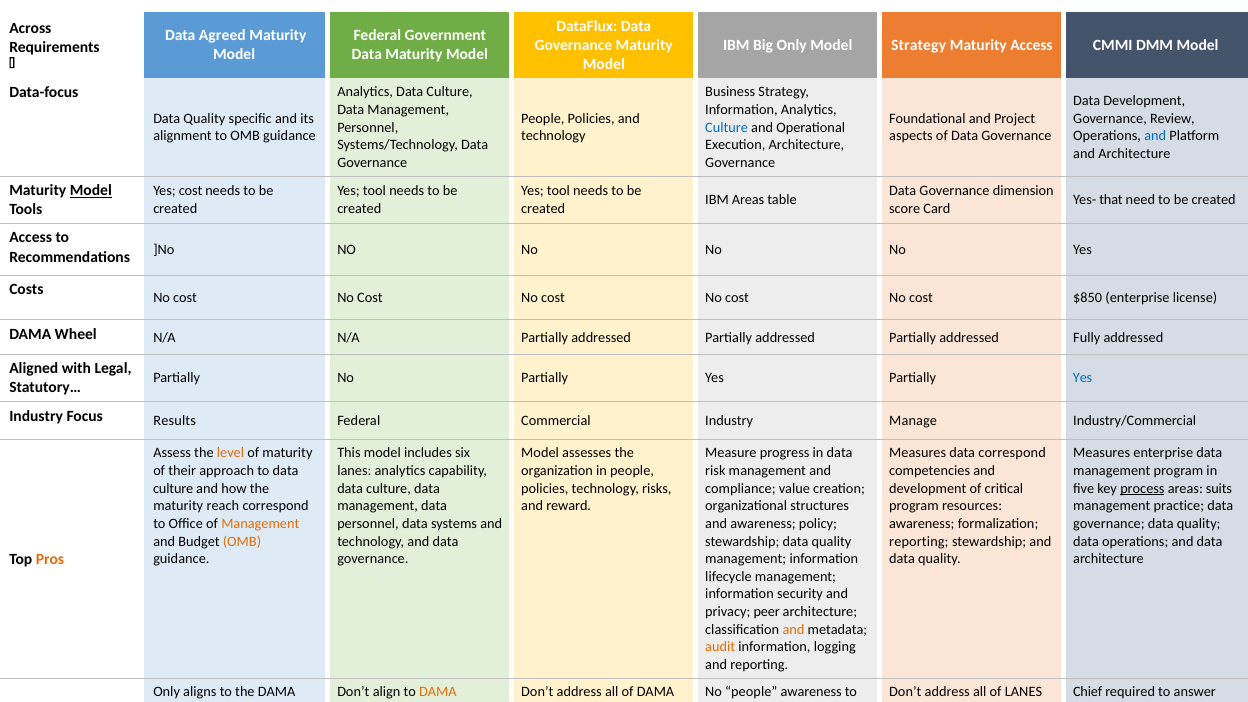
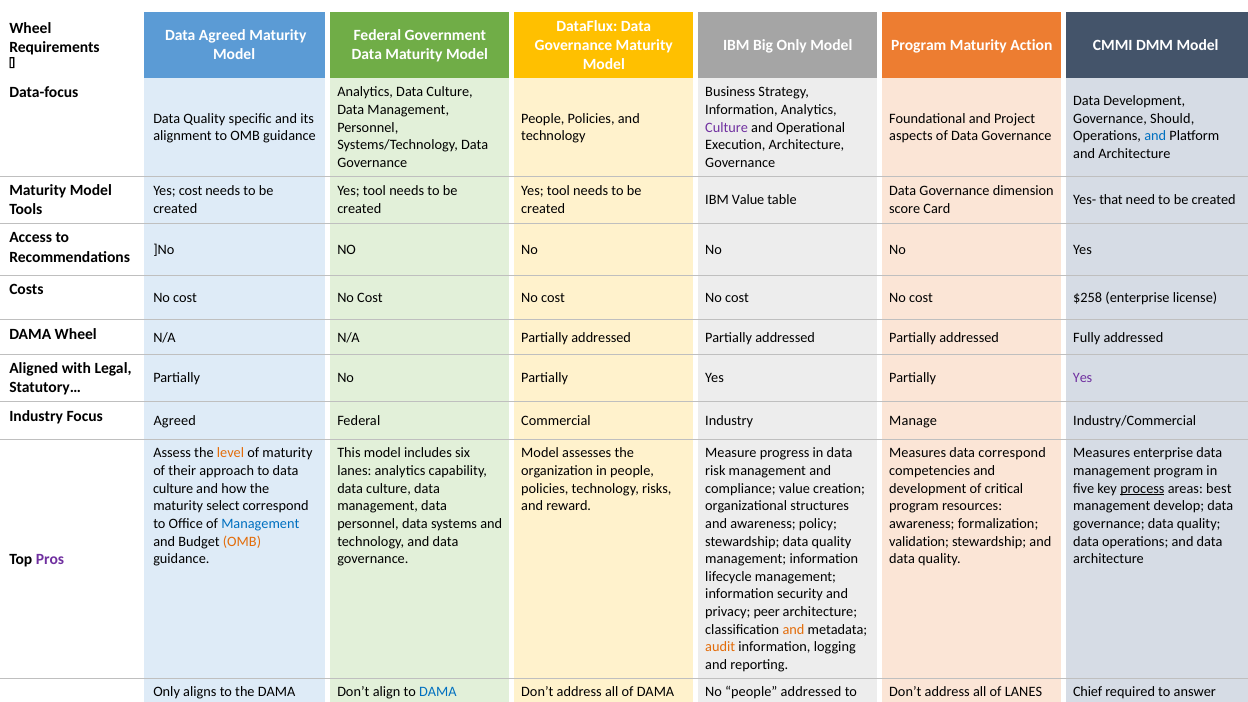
Across at (30, 29): Across -> Wheel
Model Strategy: Strategy -> Program
Maturity Access: Access -> Action
Review: Review -> Should
Culture at (727, 127) colour: blue -> purple
Model at (91, 190) underline: present -> none
IBM Areas: Areas -> Value
$850: $850 -> $258
Yes at (1083, 378) colour: blue -> purple
Focus Results: Results -> Agreed
suits: suits -> best
reach: reach -> select
practice: practice -> develop
Management at (260, 524) colour: orange -> blue
reporting at (919, 541): reporting -> validation
Pros colour: orange -> purple
DAMA at (438, 692) colour: orange -> blue
people awareness: awareness -> addressed
